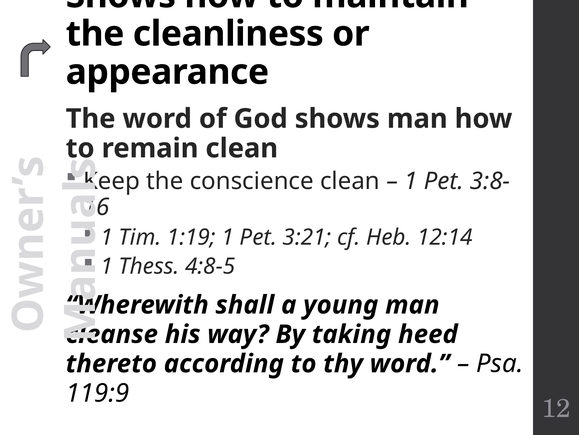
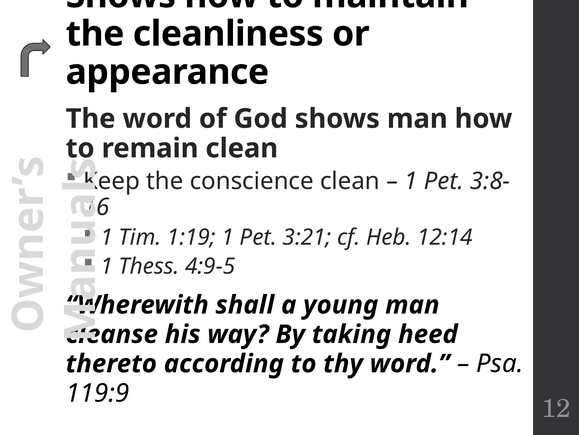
4:8-5: 4:8-5 -> 4:9-5
